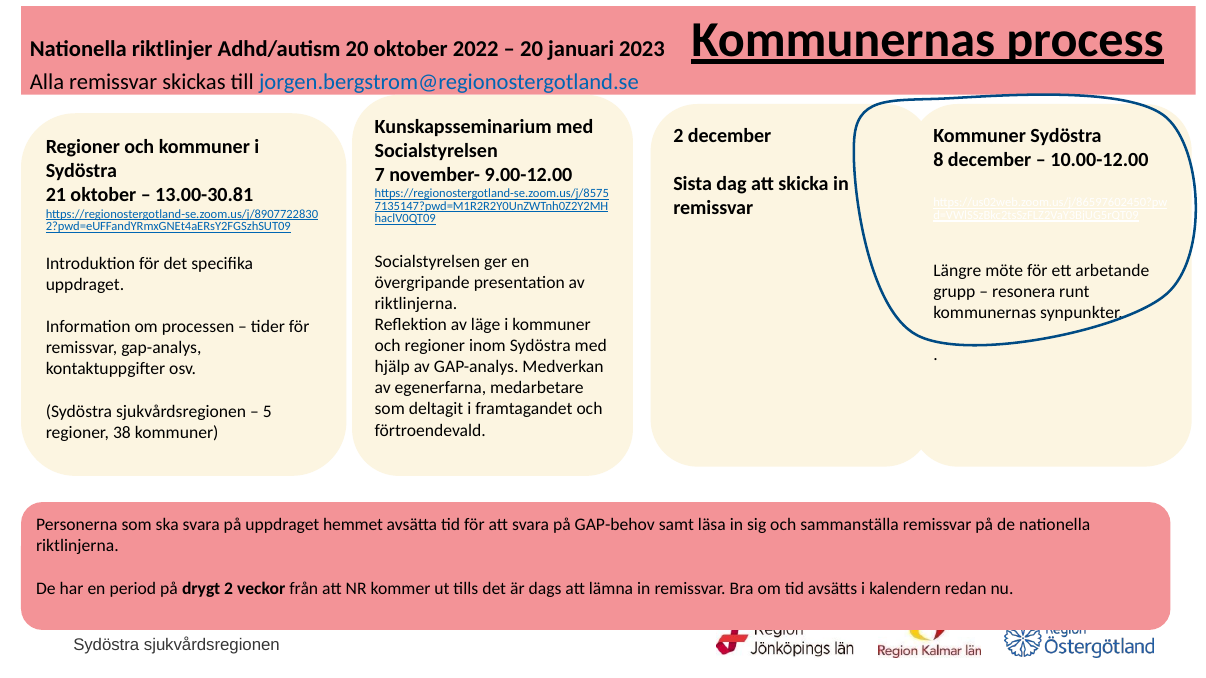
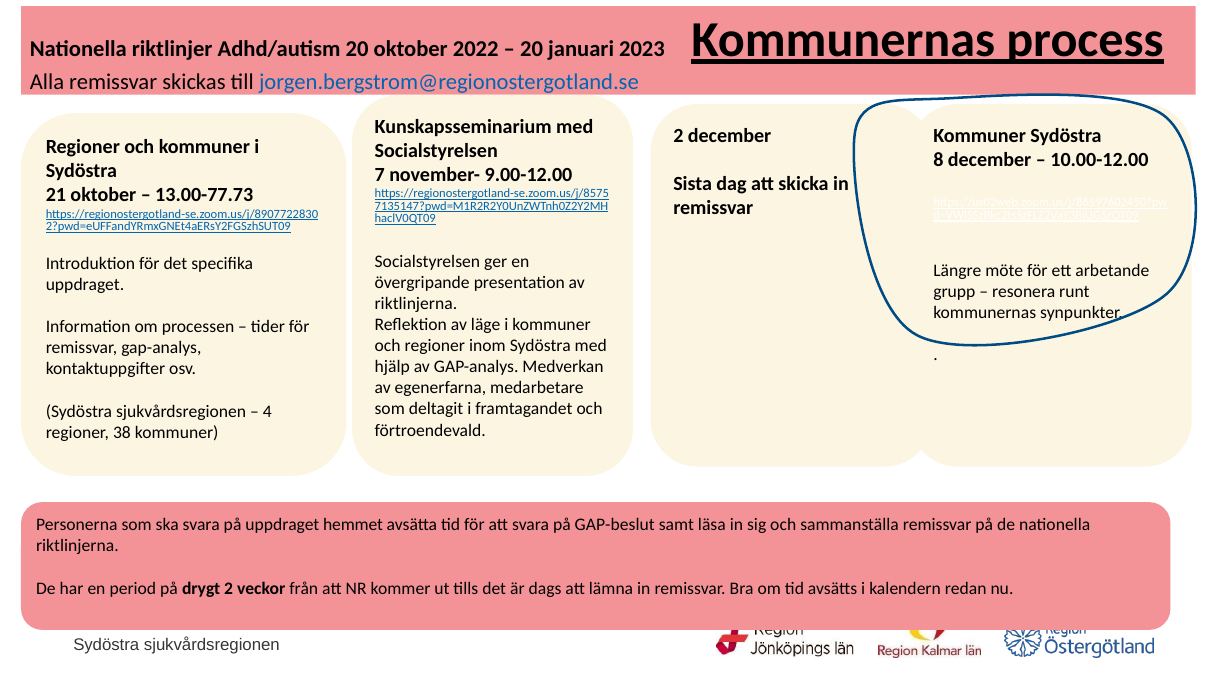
13.00-30.81: 13.00-30.81 -> 13.00-77.73
5: 5 -> 4
GAP-behov: GAP-behov -> GAP-beslut
